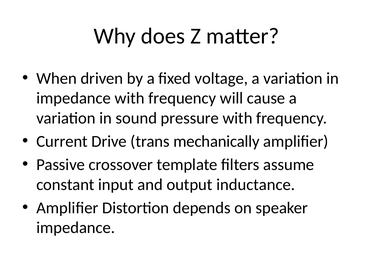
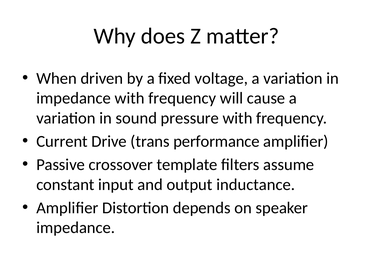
mechanically: mechanically -> performance
